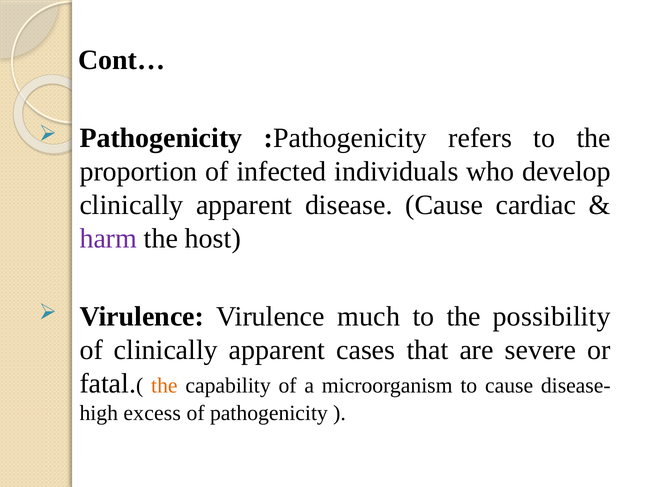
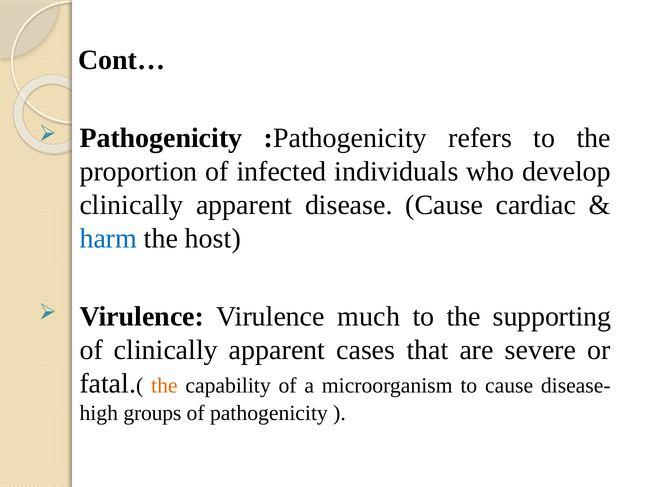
harm colour: purple -> blue
possibility: possibility -> supporting
excess: excess -> groups
